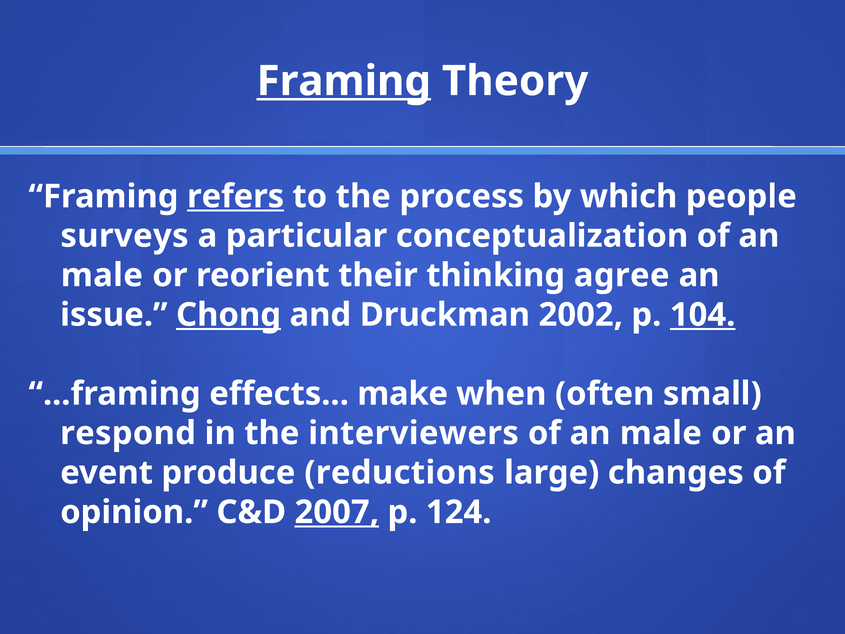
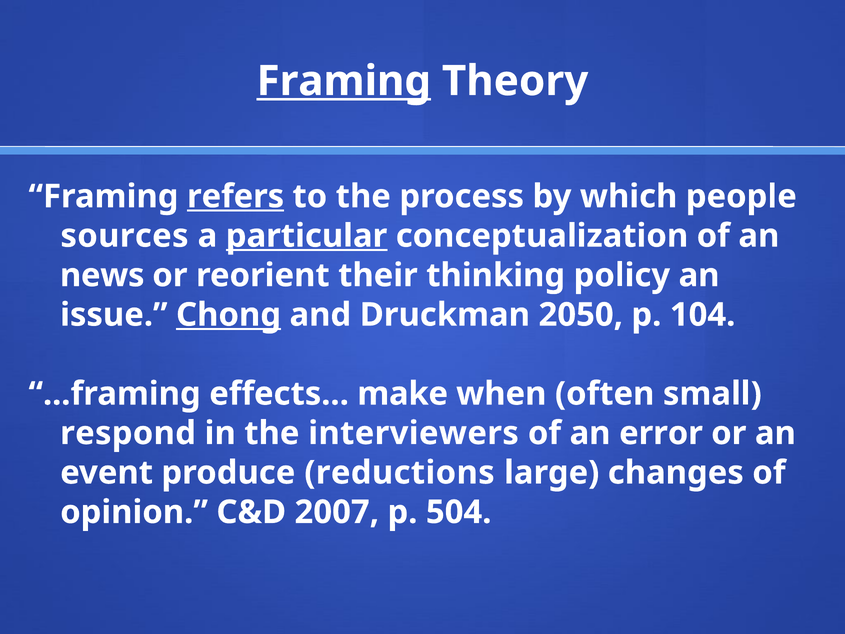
surveys: surveys -> sources
particular underline: none -> present
male at (102, 275): male -> news
agree: agree -> policy
2002: 2002 -> 2050
104 underline: present -> none
male at (661, 433): male -> error
2007 underline: present -> none
124: 124 -> 504
